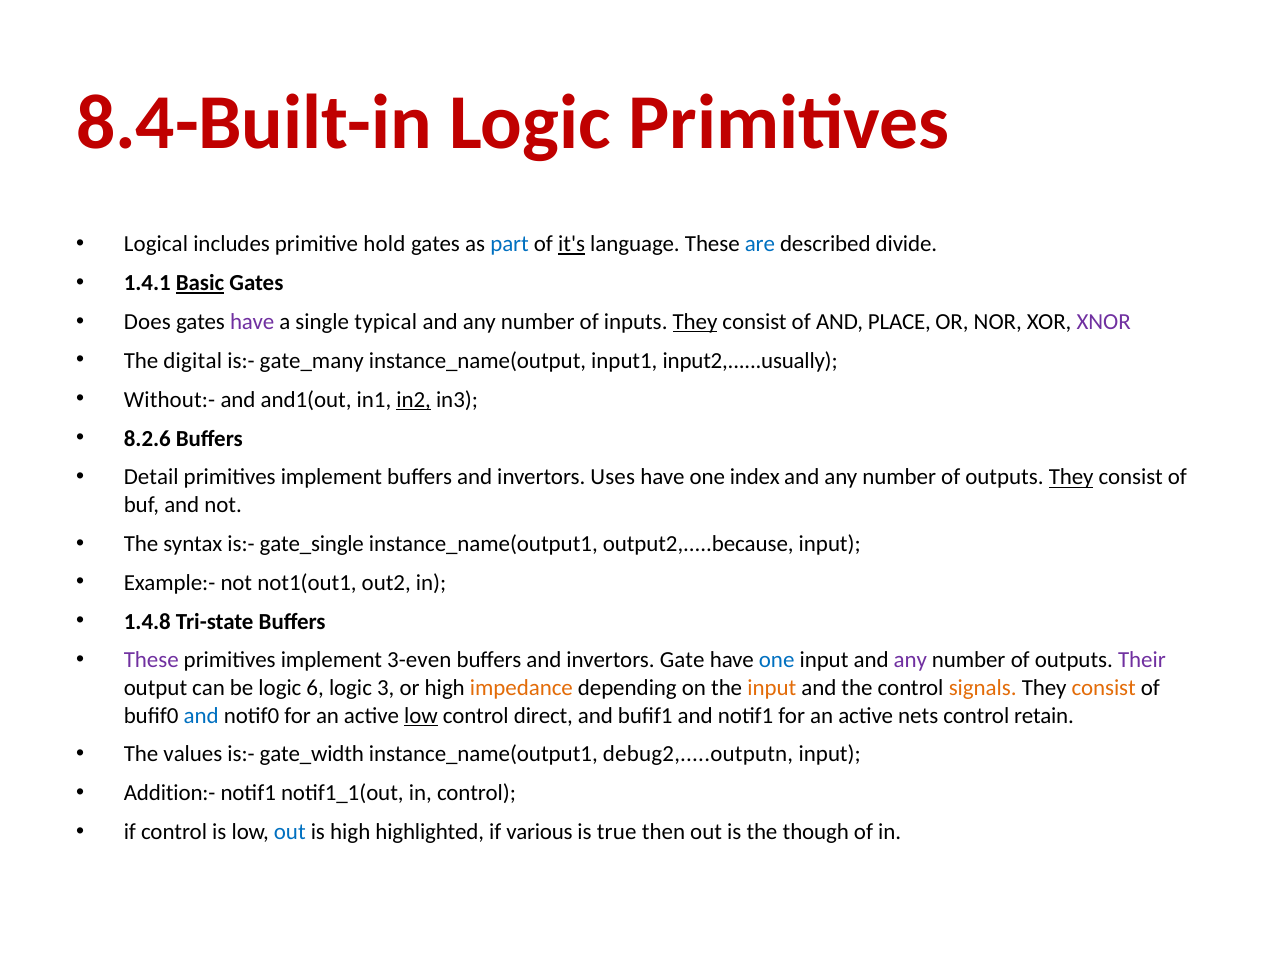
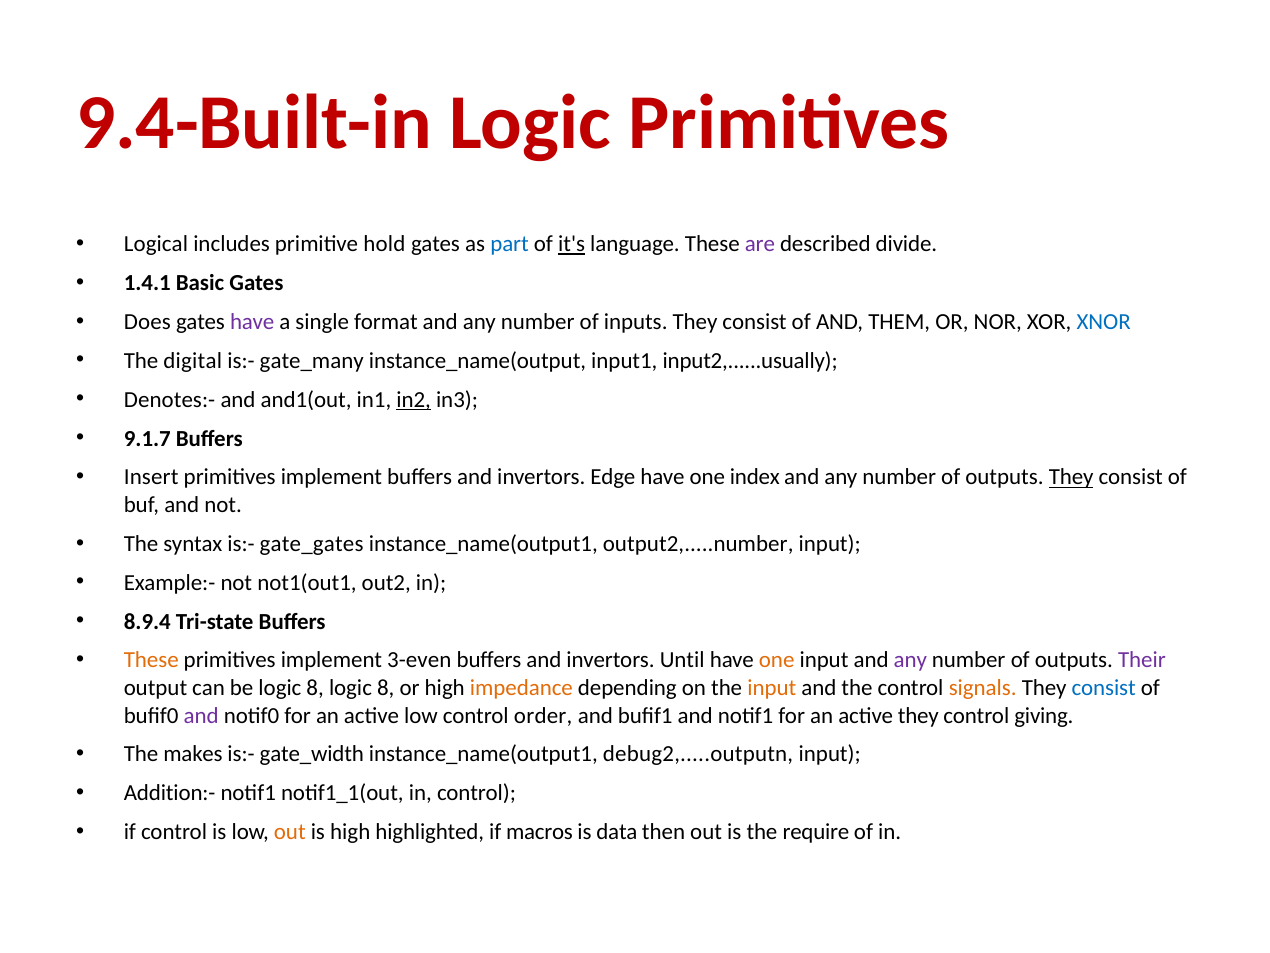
8.4-Built-in: 8.4-Built-in -> 9.4-Built-in
are colour: blue -> purple
Basic underline: present -> none
typical: typical -> format
They at (695, 322) underline: present -> none
PLACE: PLACE -> THEM
XNOR colour: purple -> blue
Without:-: Without:- -> Denotes:-
8.2.6: 8.2.6 -> 9.1.7
Detail: Detail -> Insert
Uses: Uses -> Edge
gate_single: gate_single -> gate_gates
output2,.....because: output2,.....because -> output2,.....number
1.4.8: 1.4.8 -> 8.9.4
These at (151, 660) colour: purple -> orange
Gate: Gate -> Until
one at (777, 660) colour: blue -> orange
be logic 6: 6 -> 8
3 at (386, 688): 3 -> 8
consist at (1104, 688) colour: orange -> blue
and at (201, 715) colour: blue -> purple
low at (421, 715) underline: present -> none
direct: direct -> order
active nets: nets -> they
retain: retain -> giving
values: values -> makes
out at (290, 832) colour: blue -> orange
various: various -> macros
true: true -> data
though: though -> require
